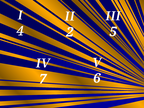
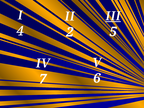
III underline: none -> present
